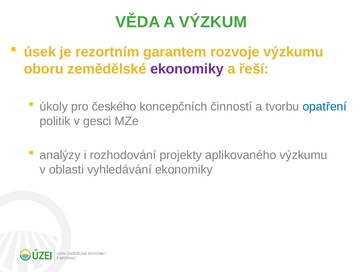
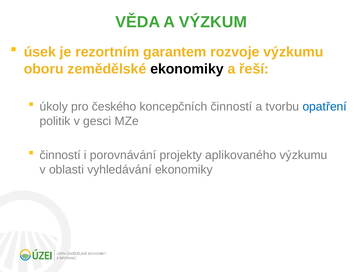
ekonomiky at (187, 69) colour: purple -> black
analýzy at (60, 155): analýzy -> činností
rozhodování: rozhodování -> porovnávání
